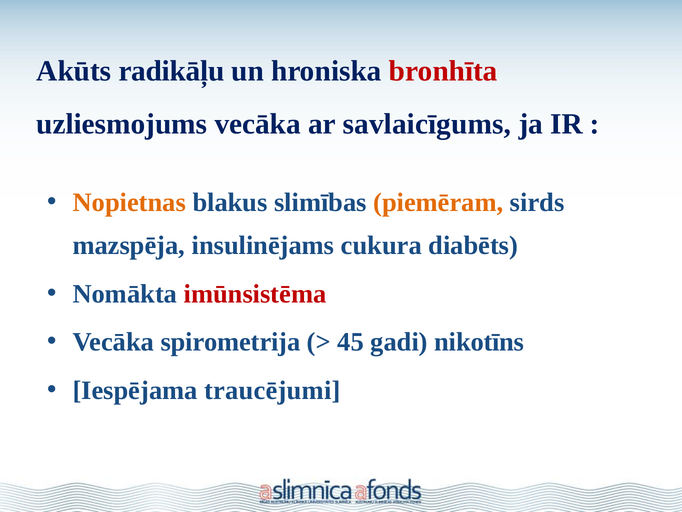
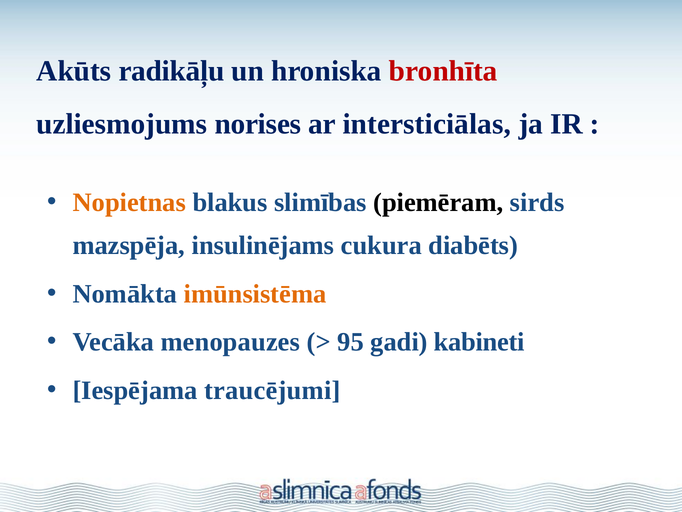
uzliesmojums vecāka: vecāka -> norises
savlaicīgums: savlaicīgums -> intersticiālas
piemēram colour: orange -> black
imūnsistēma colour: red -> orange
spirometrija: spirometrija -> menopauzes
45: 45 -> 95
nikotīns: nikotīns -> kabineti
